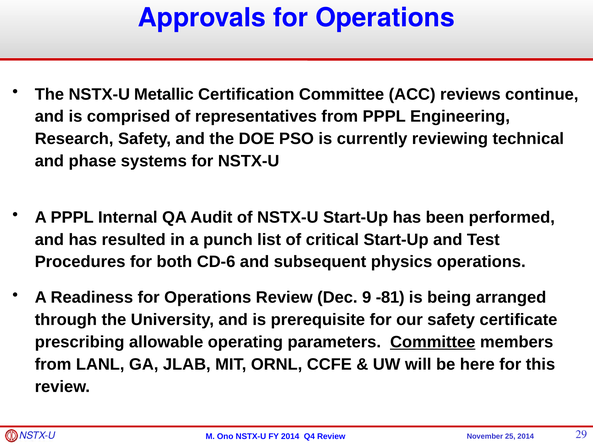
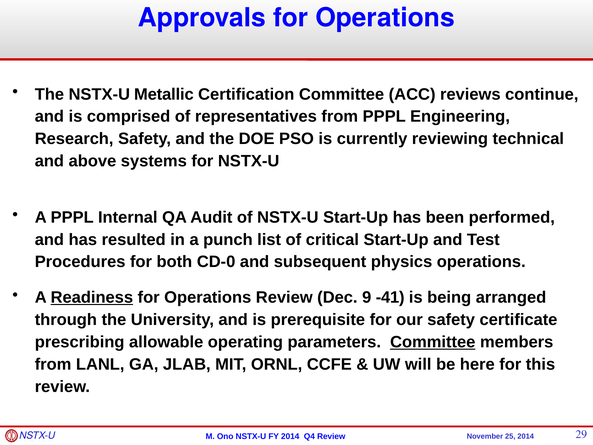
phase: phase -> above
CD-6: CD-6 -> CD-0
Readiness underline: none -> present
-81: -81 -> -41
